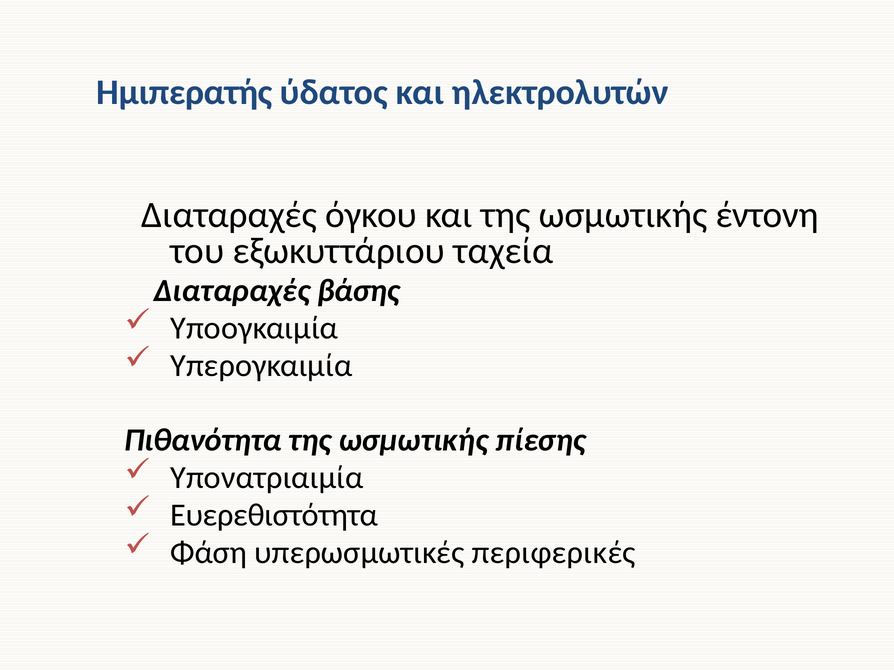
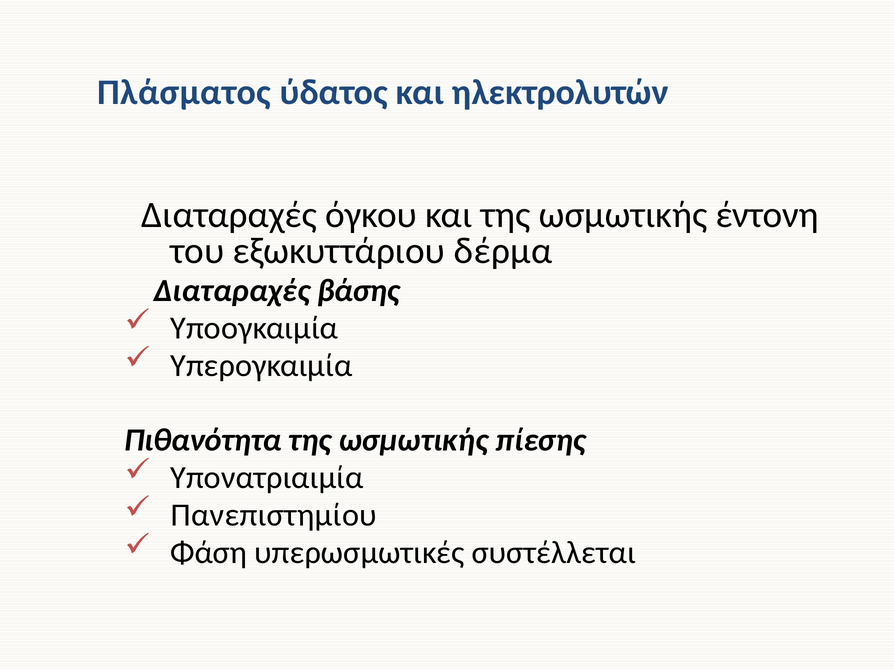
Ημιπερατής: Ημιπερατής -> Πλάσματος
ταχεία: ταχεία -> δέρμα
Ευερεθιστότητα: Ευερεθιστότητα -> Πανεπιστημίου
περιφερικές: περιφερικές -> συστέλλεται
